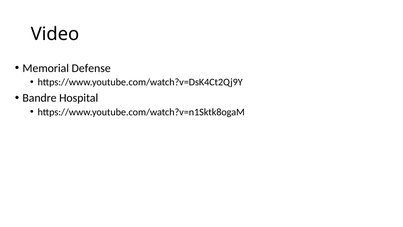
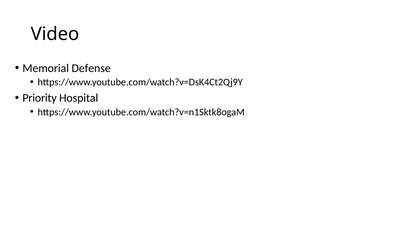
Bandre: Bandre -> Priority
